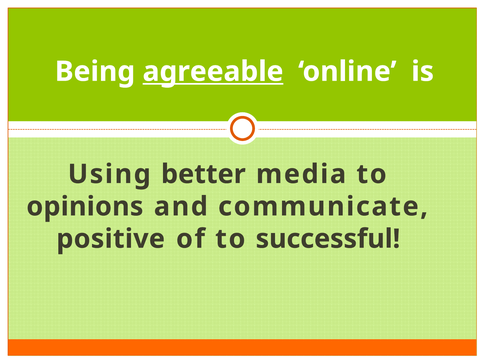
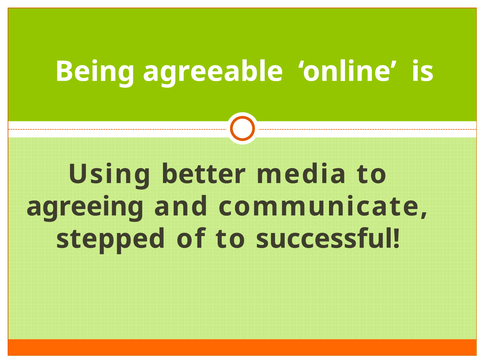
agreeable underline: present -> none
opinions: opinions -> agreeing
positive: positive -> stepped
